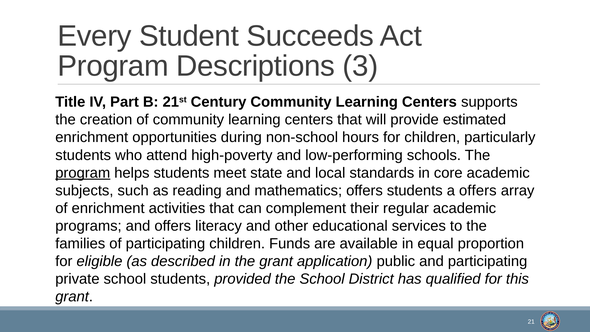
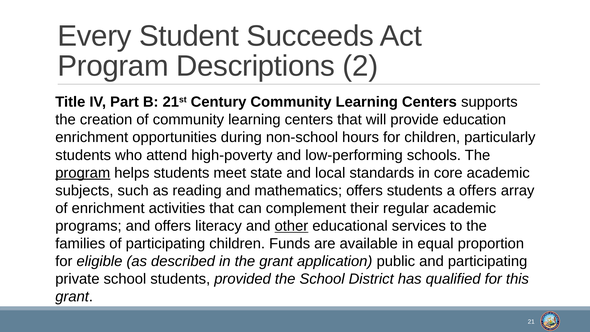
3: 3 -> 2
estimated: estimated -> education
other underline: none -> present
